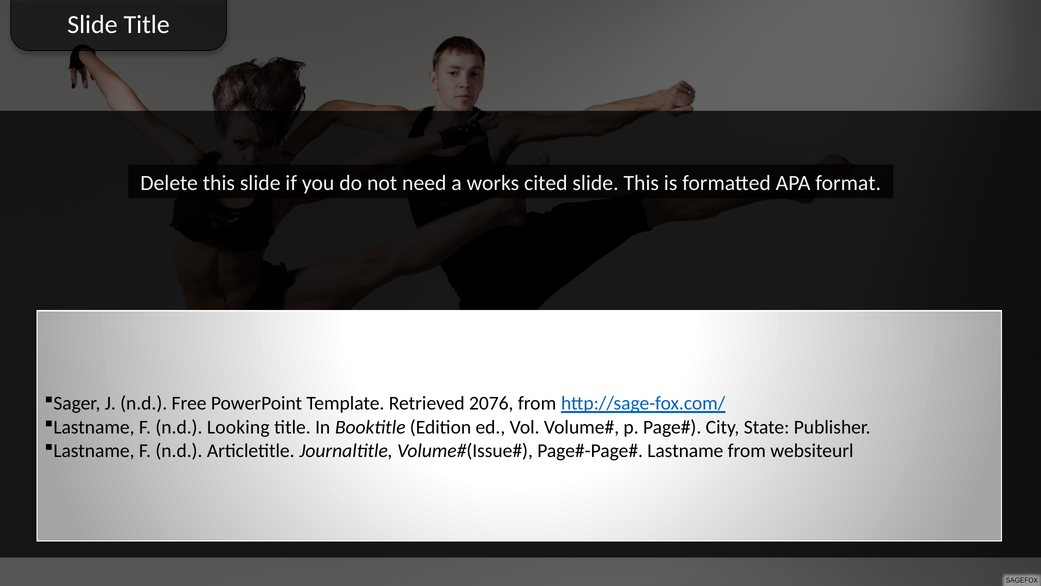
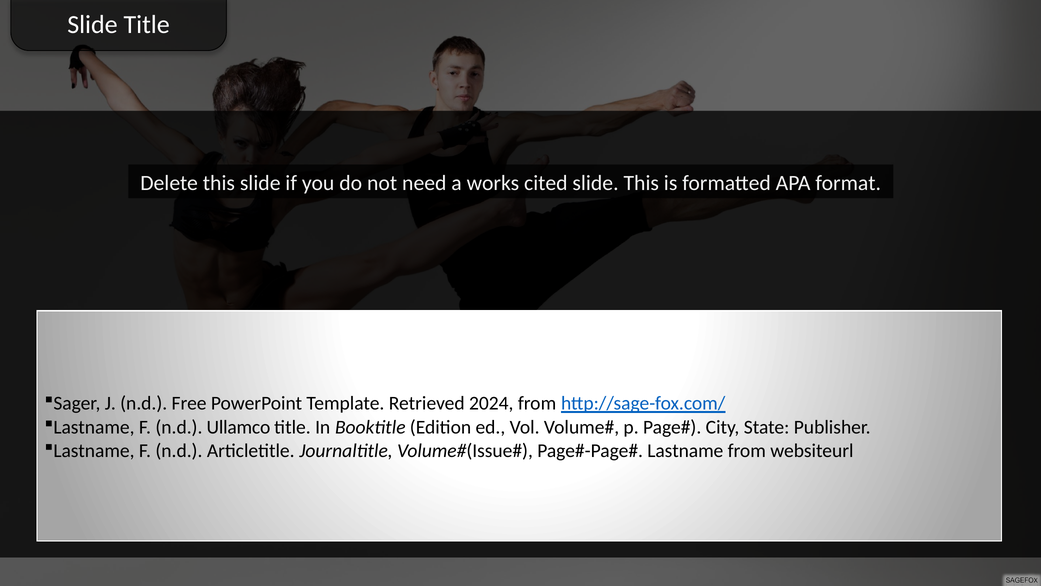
2076: 2076 -> 2024
Looking: Looking -> Ullamco
